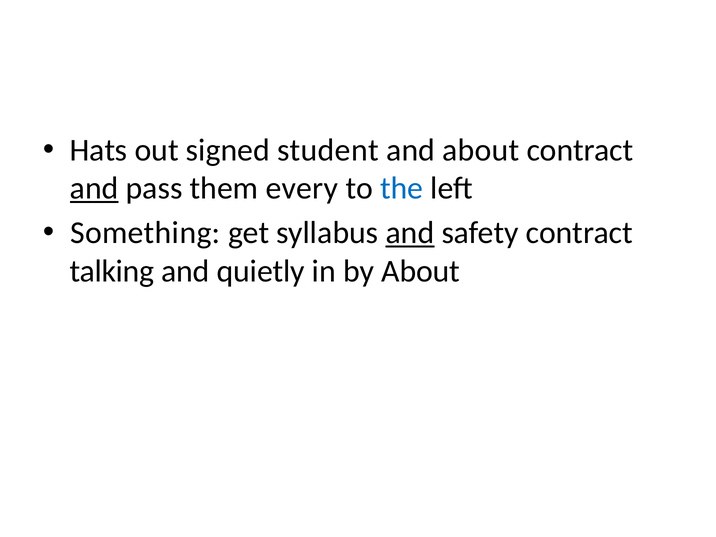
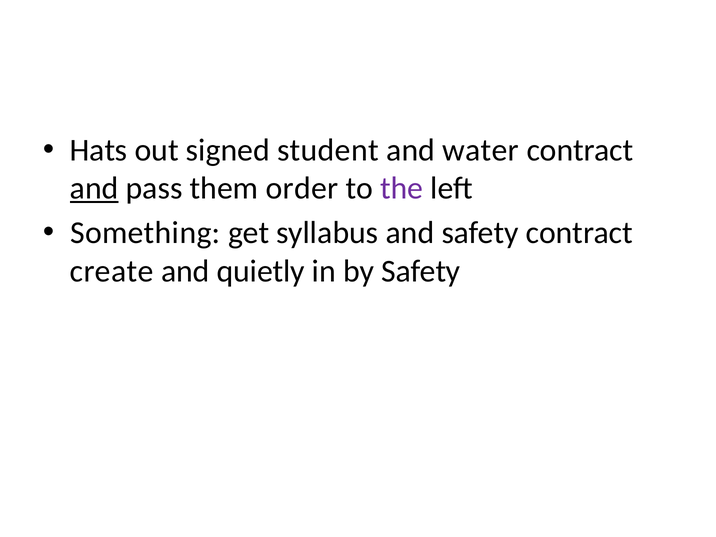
and about: about -> water
every: every -> order
the colour: blue -> purple
and at (410, 233) underline: present -> none
talking: talking -> create
by About: About -> Safety
